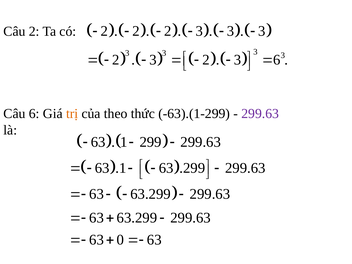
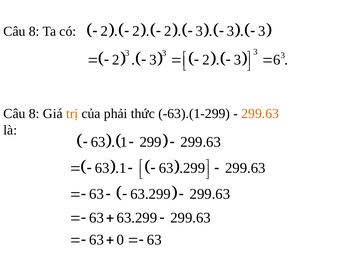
2 at (34, 31): 2 -> 8
6 at (34, 114): 6 -> 8
theo: theo -> phải
299.63 at (260, 114) colour: purple -> orange
